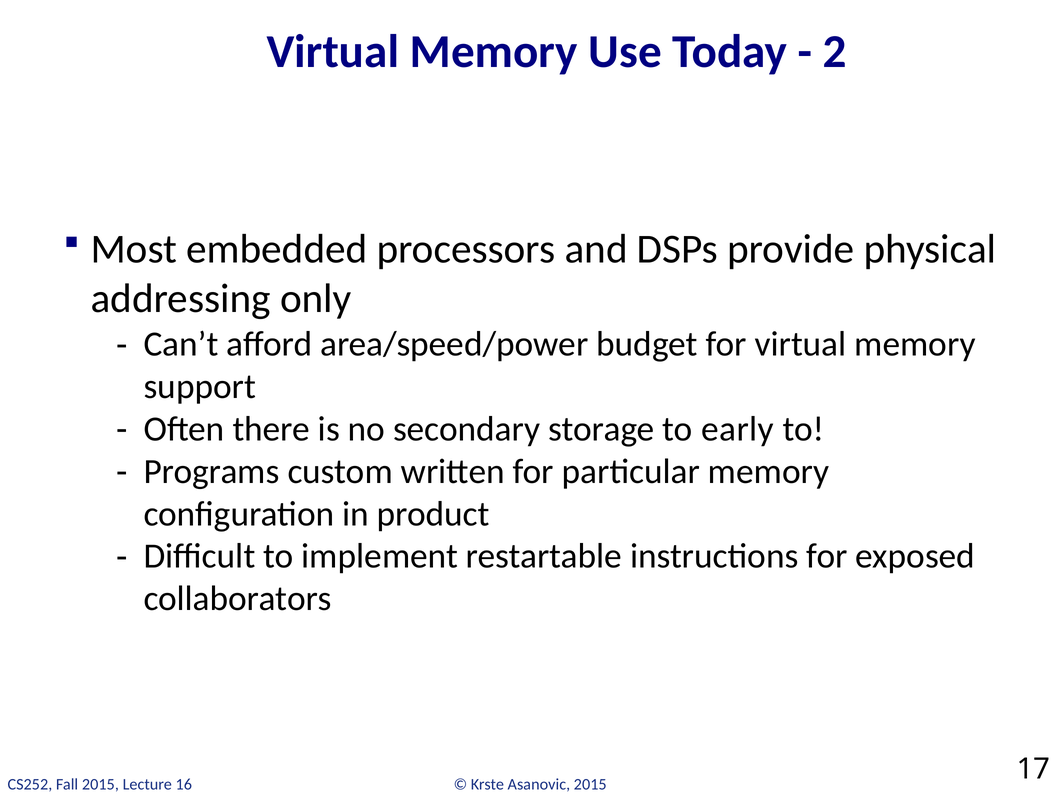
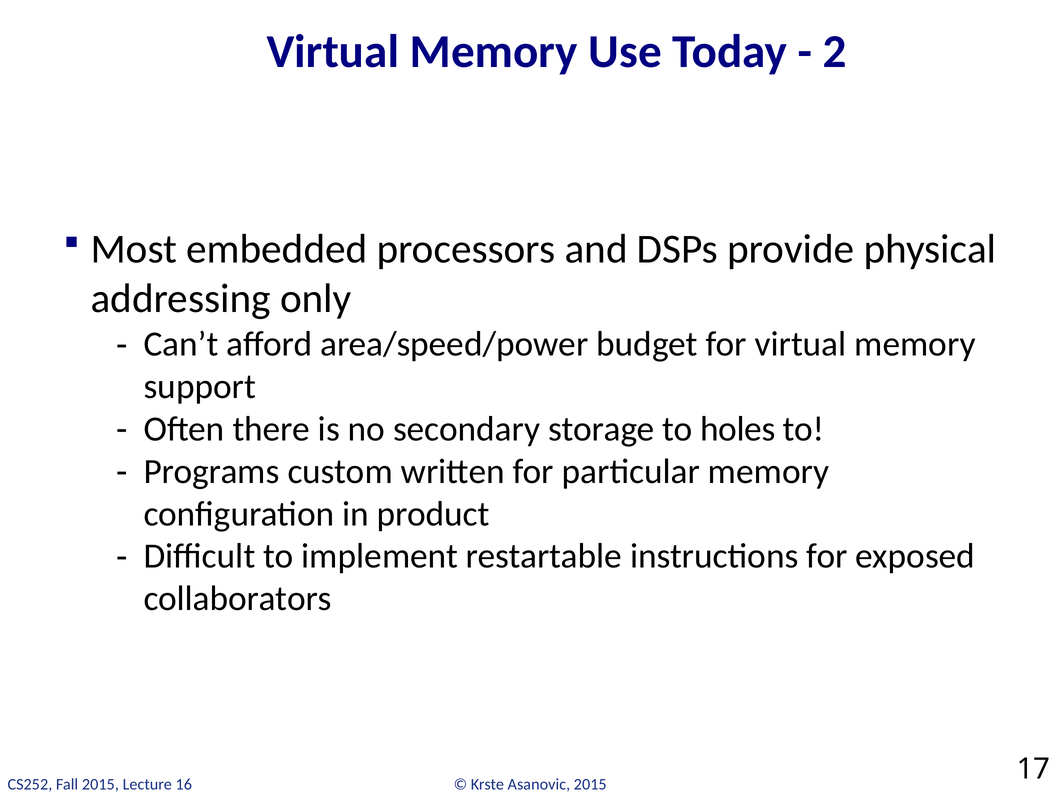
early: early -> holes
